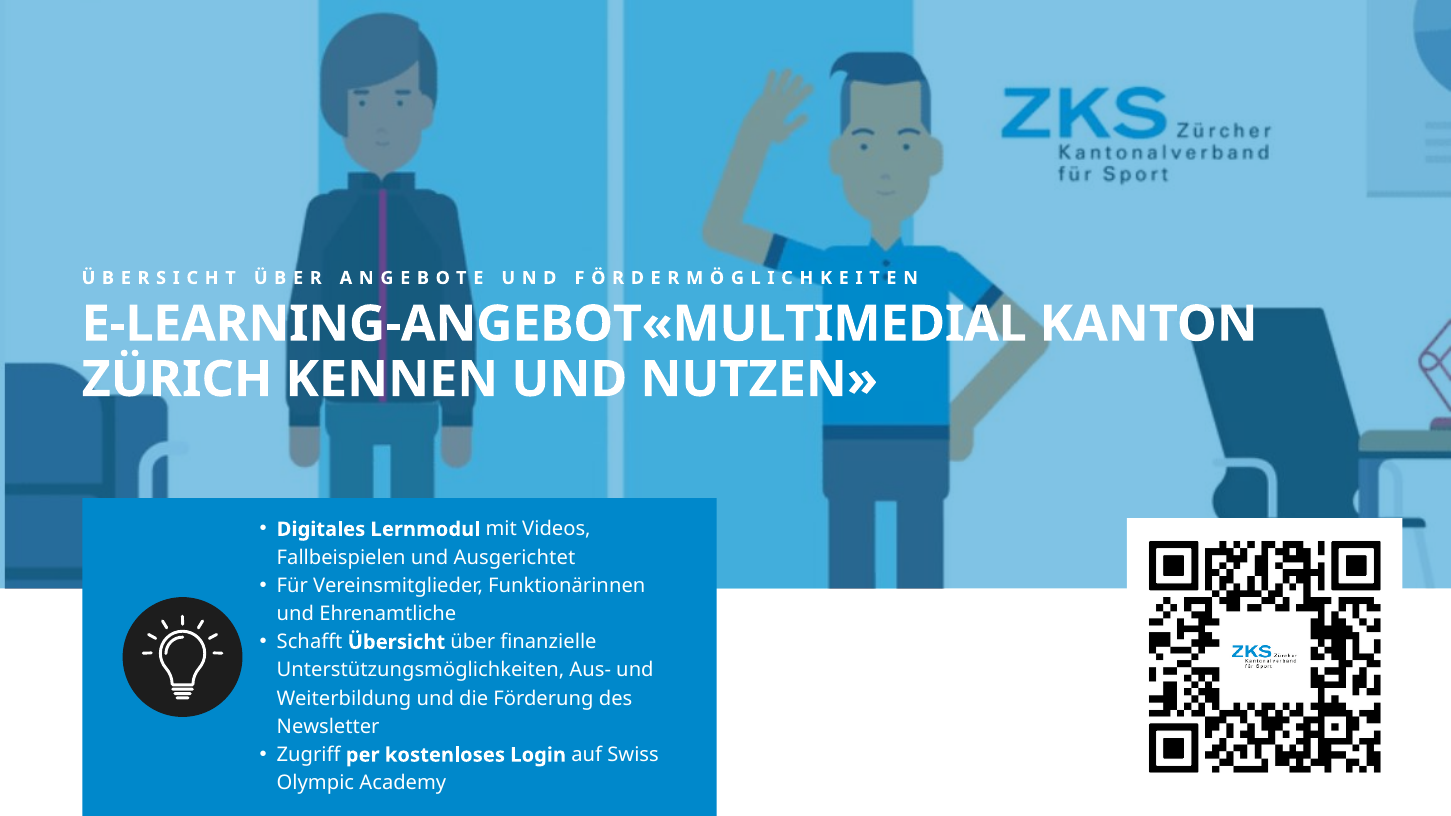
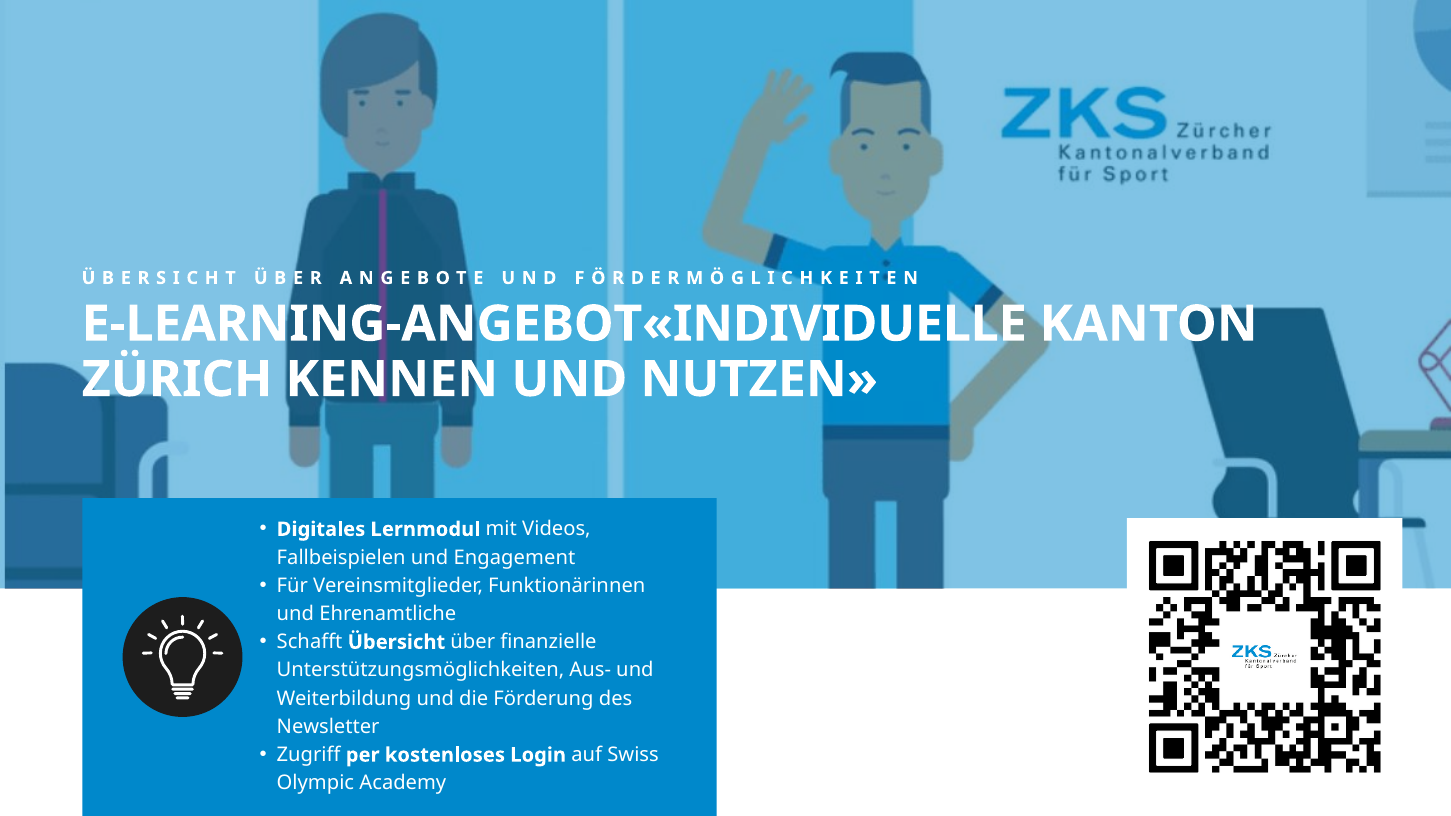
E-LEARNING-ANGEBOT«MULTIMEDIAL: E-LEARNING-ANGEBOT«MULTIMEDIAL -> E-LEARNING-ANGEBOT«INDIVIDUELLE
Ausgerichtet: Ausgerichtet -> Engagement
